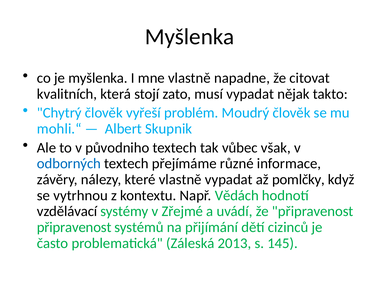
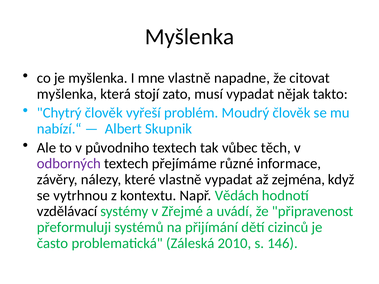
kvalitních at (67, 94): kvalitních -> myšlenka
mohli.“: mohli.“ -> nabízí.“
však: však -> těch
odborných colour: blue -> purple
pomlčky: pomlčky -> zejména
připravenost at (74, 227): připravenost -> přeformuluji
2013: 2013 -> 2010
145: 145 -> 146
